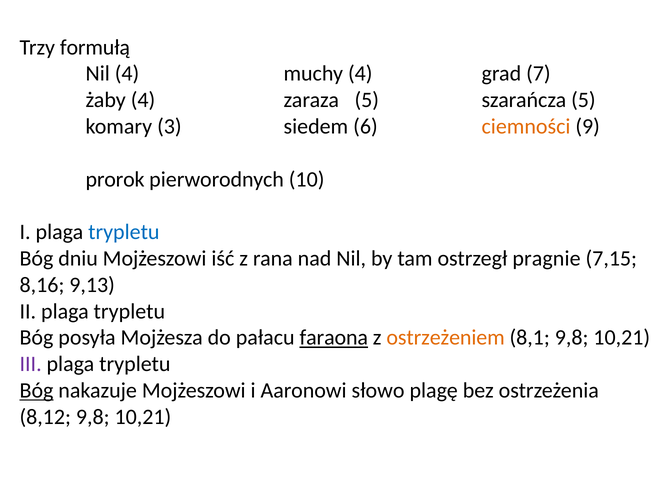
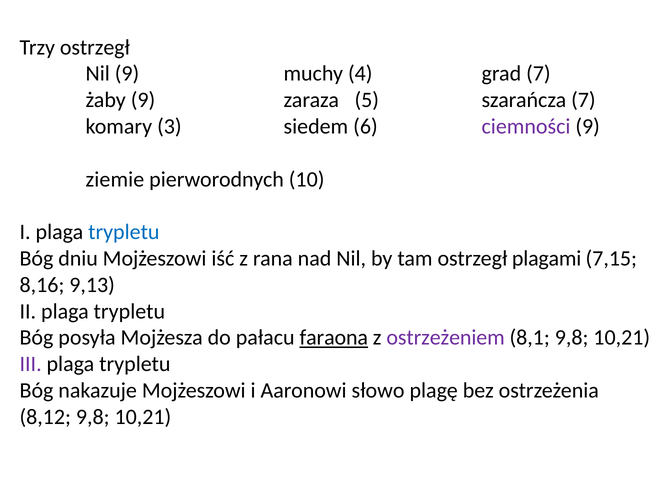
Trzy formułą: formułą -> ostrzegł
Nil 4: 4 -> 9
żaby 4: 4 -> 9
szarańcza 5: 5 -> 7
ciemności colour: orange -> purple
prorok: prorok -> ziemie
pragnie: pragnie -> plagami
ostrzeżeniem colour: orange -> purple
Bóg at (37, 390) underline: present -> none
